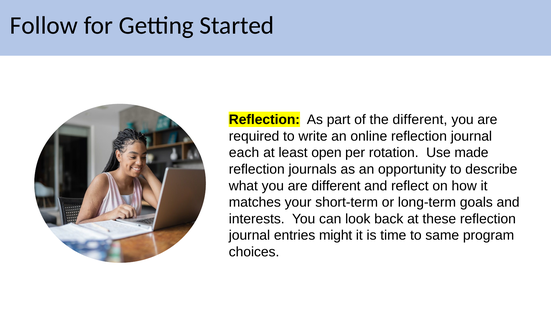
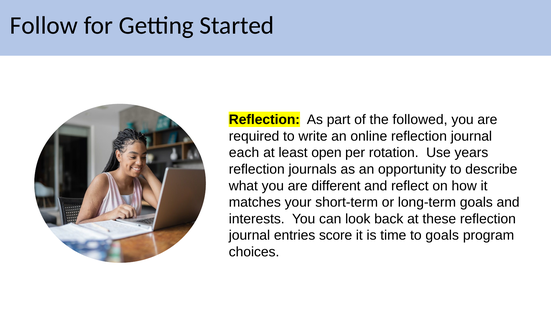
the different: different -> followed
made: made -> years
might: might -> score
to same: same -> goals
